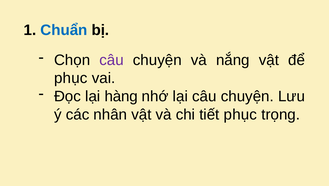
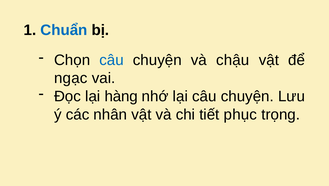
câu at (112, 60) colour: purple -> blue
nắng: nắng -> chậu
phục at (71, 78): phục -> ngạc
